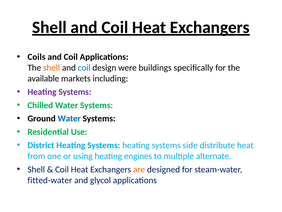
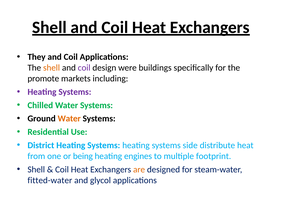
Coils: Coils -> They
coil at (84, 68) colour: blue -> purple
available: available -> promote
Water at (69, 118) colour: blue -> orange
using: using -> being
alternate: alternate -> footprint
